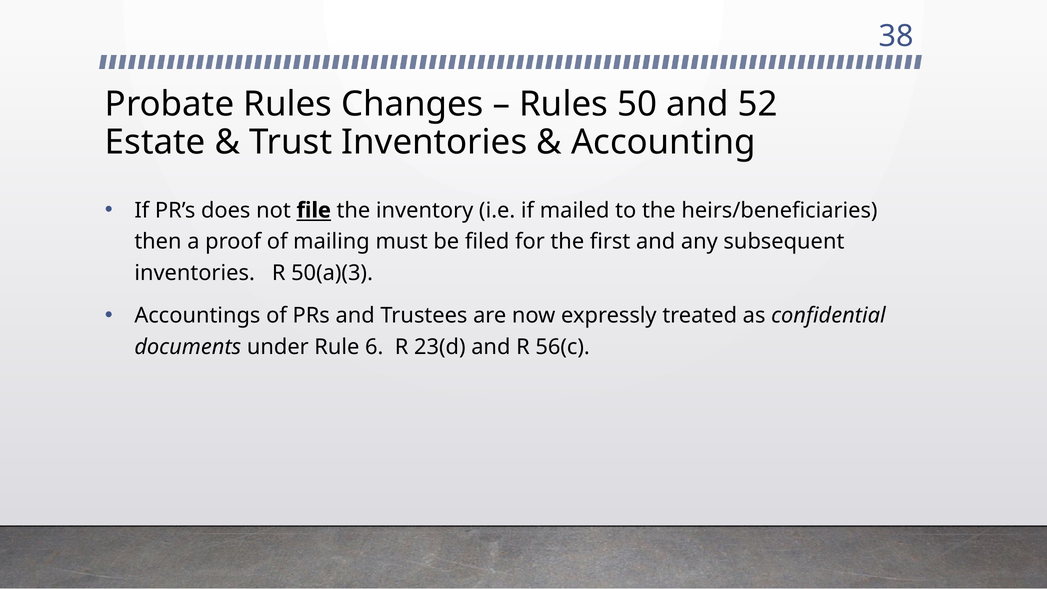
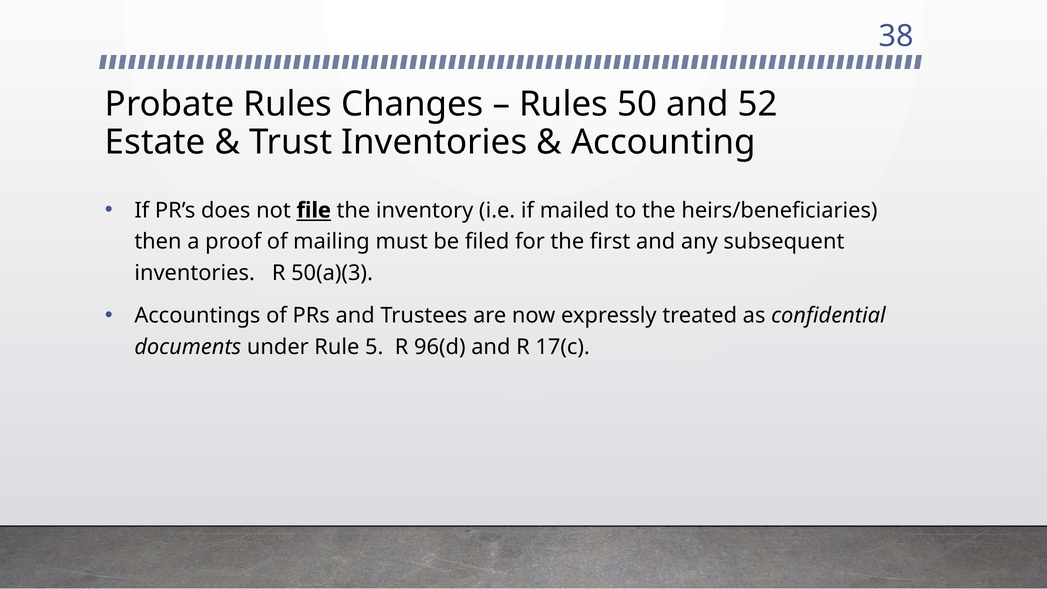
6: 6 -> 5
23(d: 23(d -> 96(d
56(c: 56(c -> 17(c
